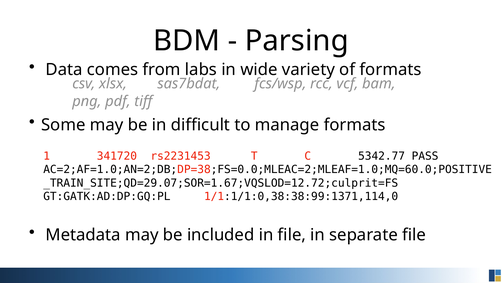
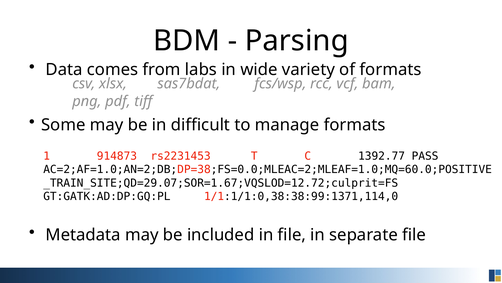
341720: 341720 -> 914873
5342.77: 5342.77 -> 1392.77
